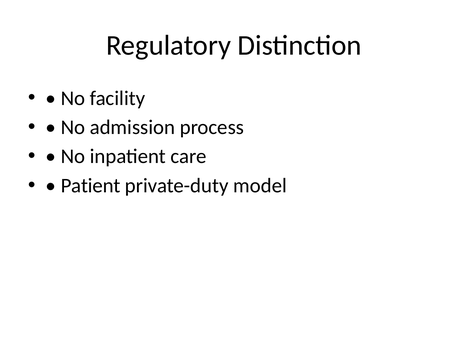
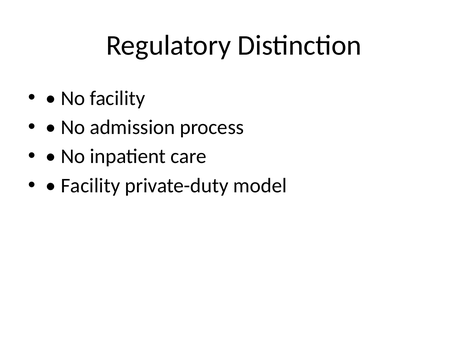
Patient at (91, 186): Patient -> Facility
